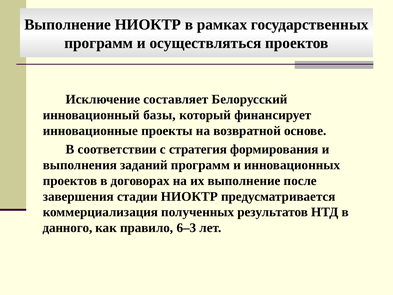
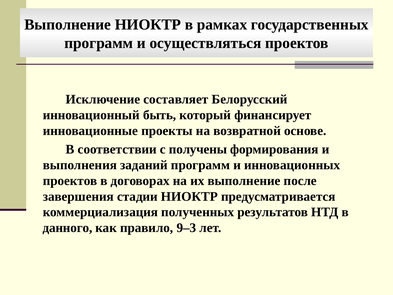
базы: базы -> быть
стратегия: стратегия -> получены
6–3: 6–3 -> 9–3
